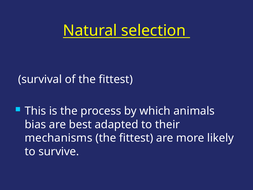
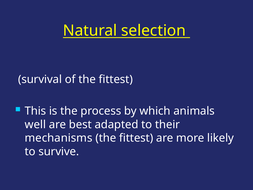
bias: bias -> well
